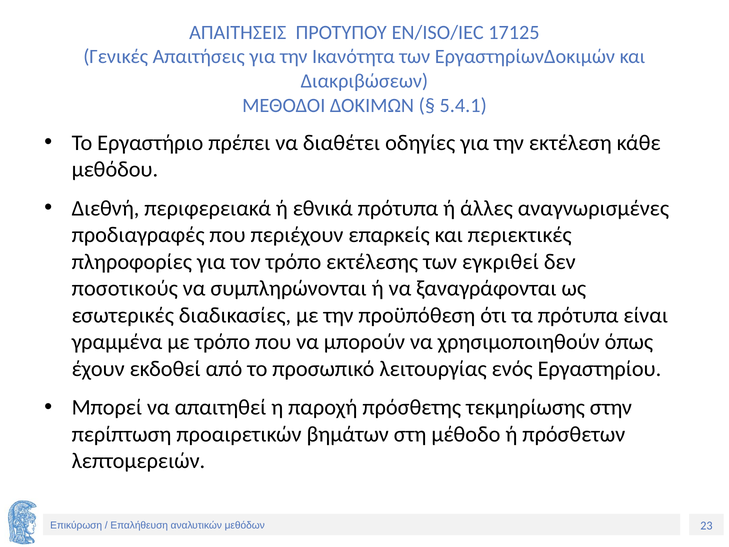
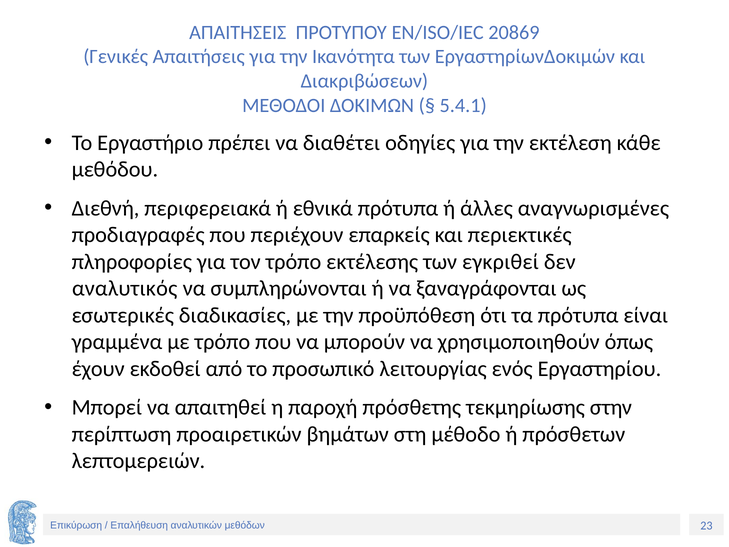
17125: 17125 -> 20869
ποσοτικούς: ποσοτικούς -> αναλυτικός
